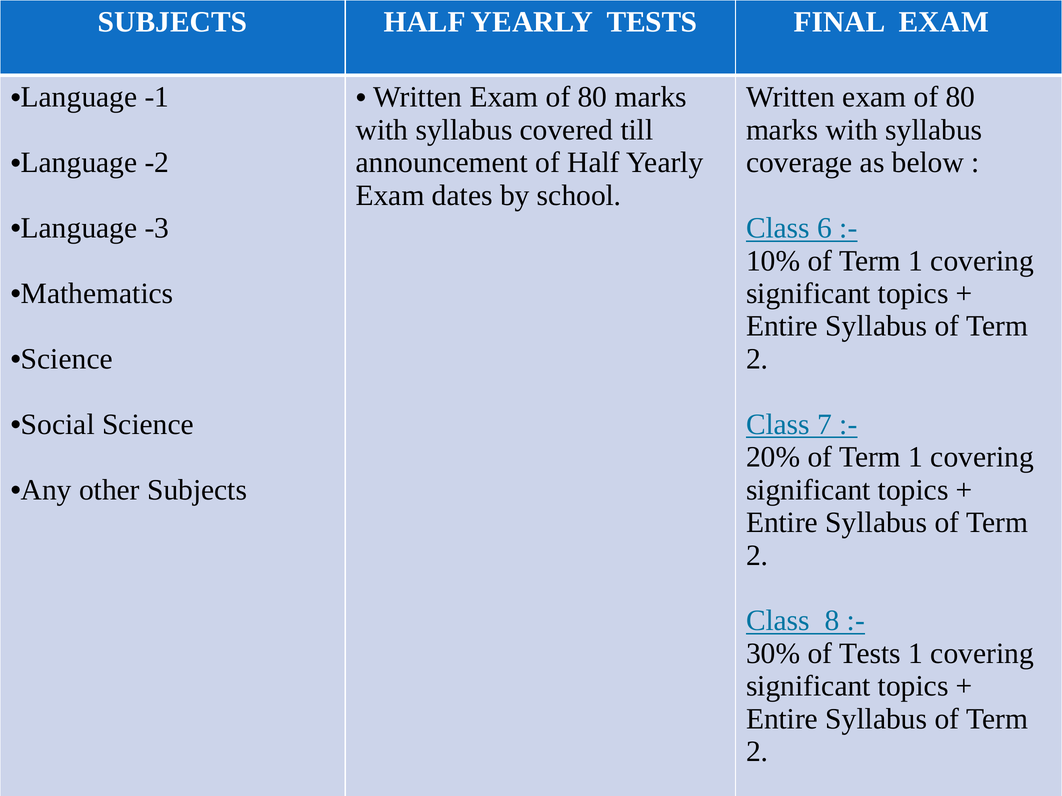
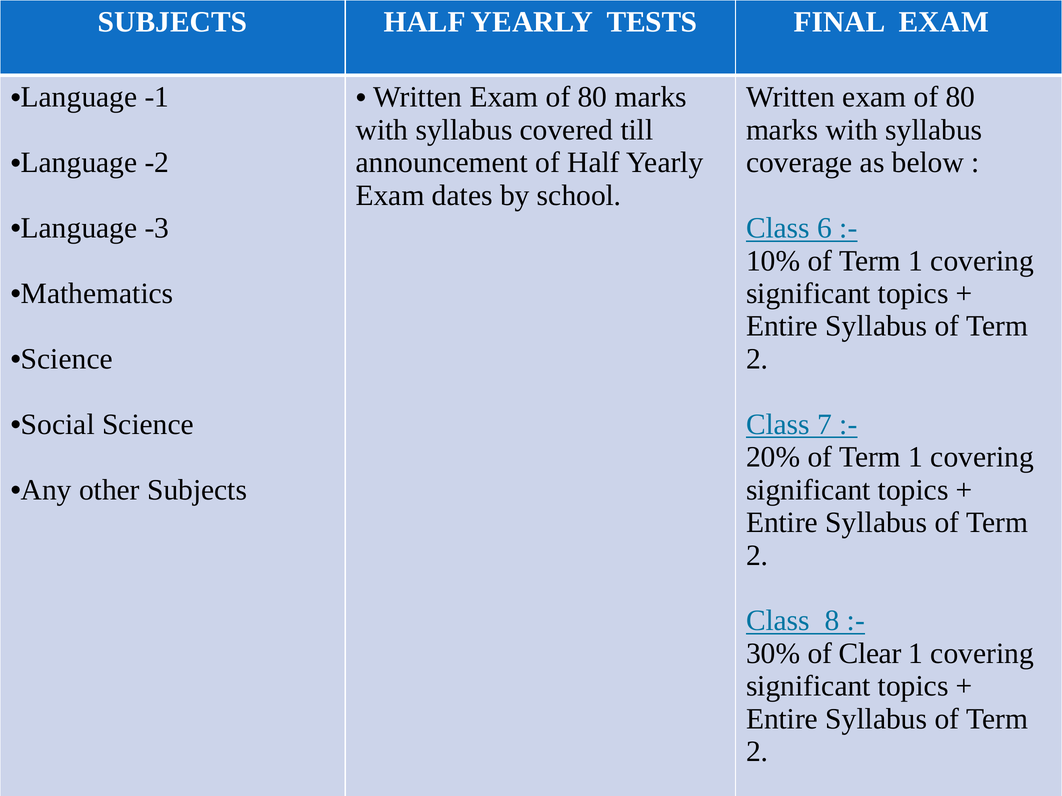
of Tests: Tests -> Clear
